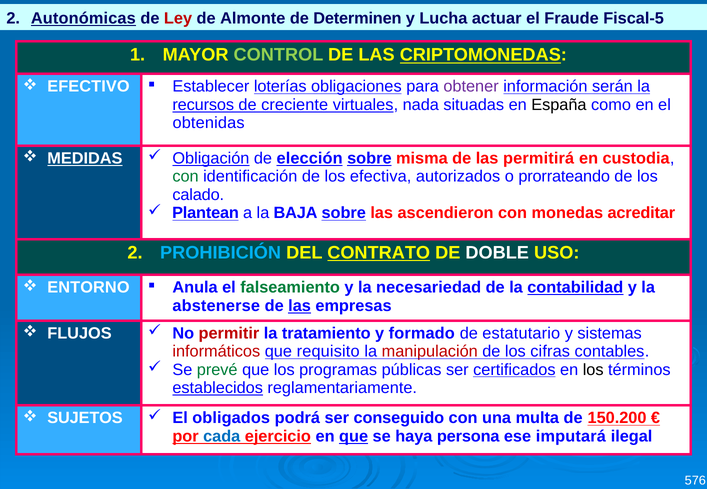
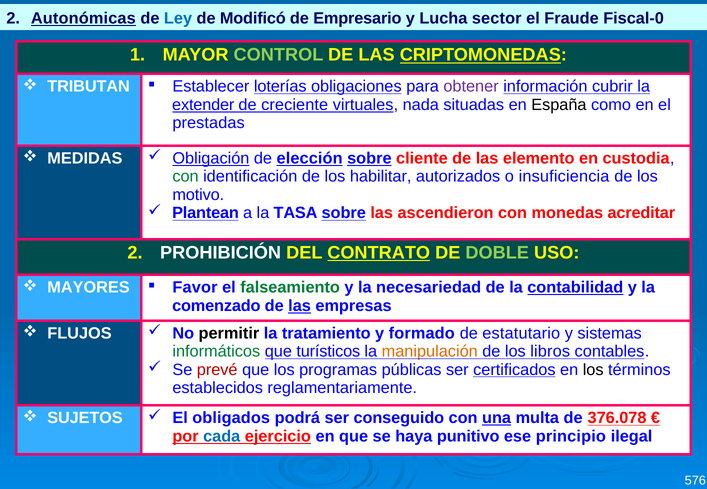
Ley colour: red -> blue
Almonte: Almonte -> Modificó
Determinen: Determinen -> Empresario
actuar: actuar -> sector
Fiscal-5: Fiscal-5 -> Fiscal-0
EFECTIVO: EFECTIVO -> TRIBUTAN
serán: serán -> cubrir
recursos: recursos -> extender
obtenidas: obtenidas -> prestadas
MEDIDAS underline: present -> none
misma: misma -> cliente
permitirá: permitirá -> elemento
efectiva: efectiva -> habilitar
prorrateando: prorrateando -> insuficiencia
calado: calado -> motivo
BAJA: BAJA -> TASA
PROHIBICIÓN colour: light blue -> white
DOBLE colour: white -> light green
ENTORNO: ENTORNO -> MAYORES
Anula: Anula -> Favor
abstenerse: abstenerse -> comenzado
permitir colour: red -> black
informáticos colour: red -> green
requisito: requisito -> turísticos
manipulación colour: red -> orange
cifras: cifras -> libros
prevé colour: green -> red
establecidos underline: present -> none
una underline: none -> present
150.200: 150.200 -> 376.078
que at (354, 437) underline: present -> none
persona: persona -> punitivo
imputará: imputará -> principio
